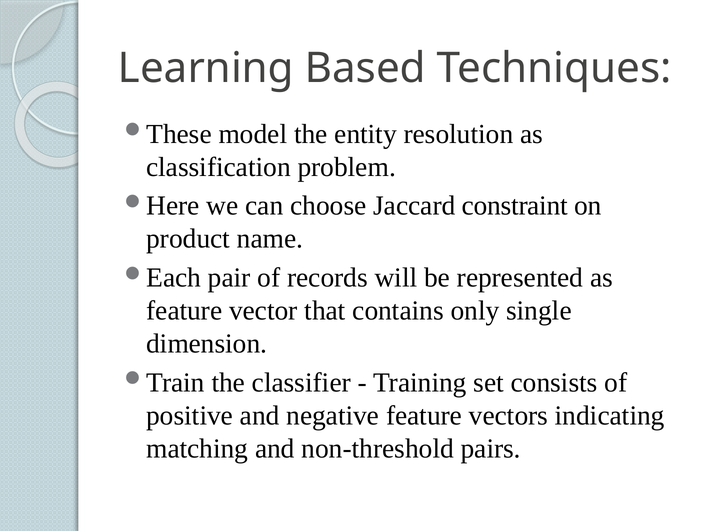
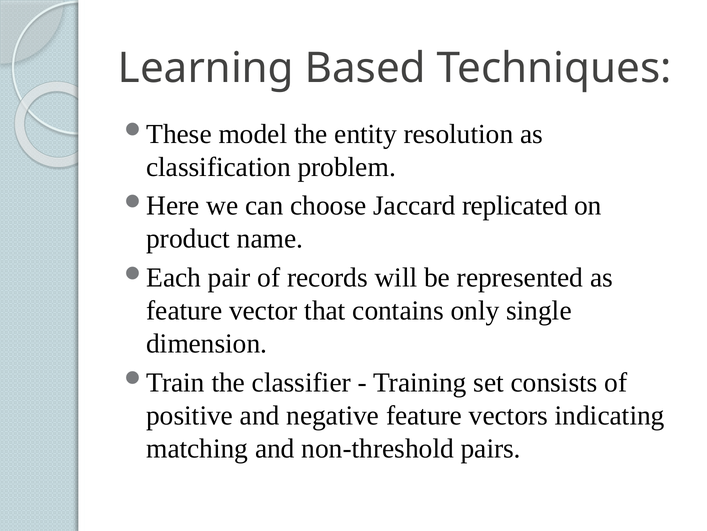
constraint: constraint -> replicated
